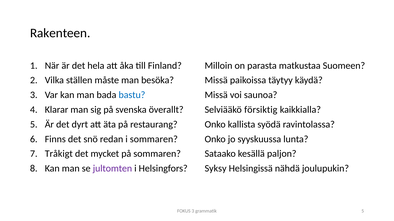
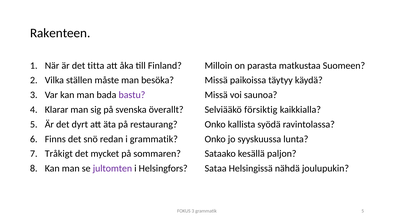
hela: hela -> titta
bastu colour: blue -> purple
i sommaren: sommaren -> grammatik
Syksy: Syksy -> Sataa
